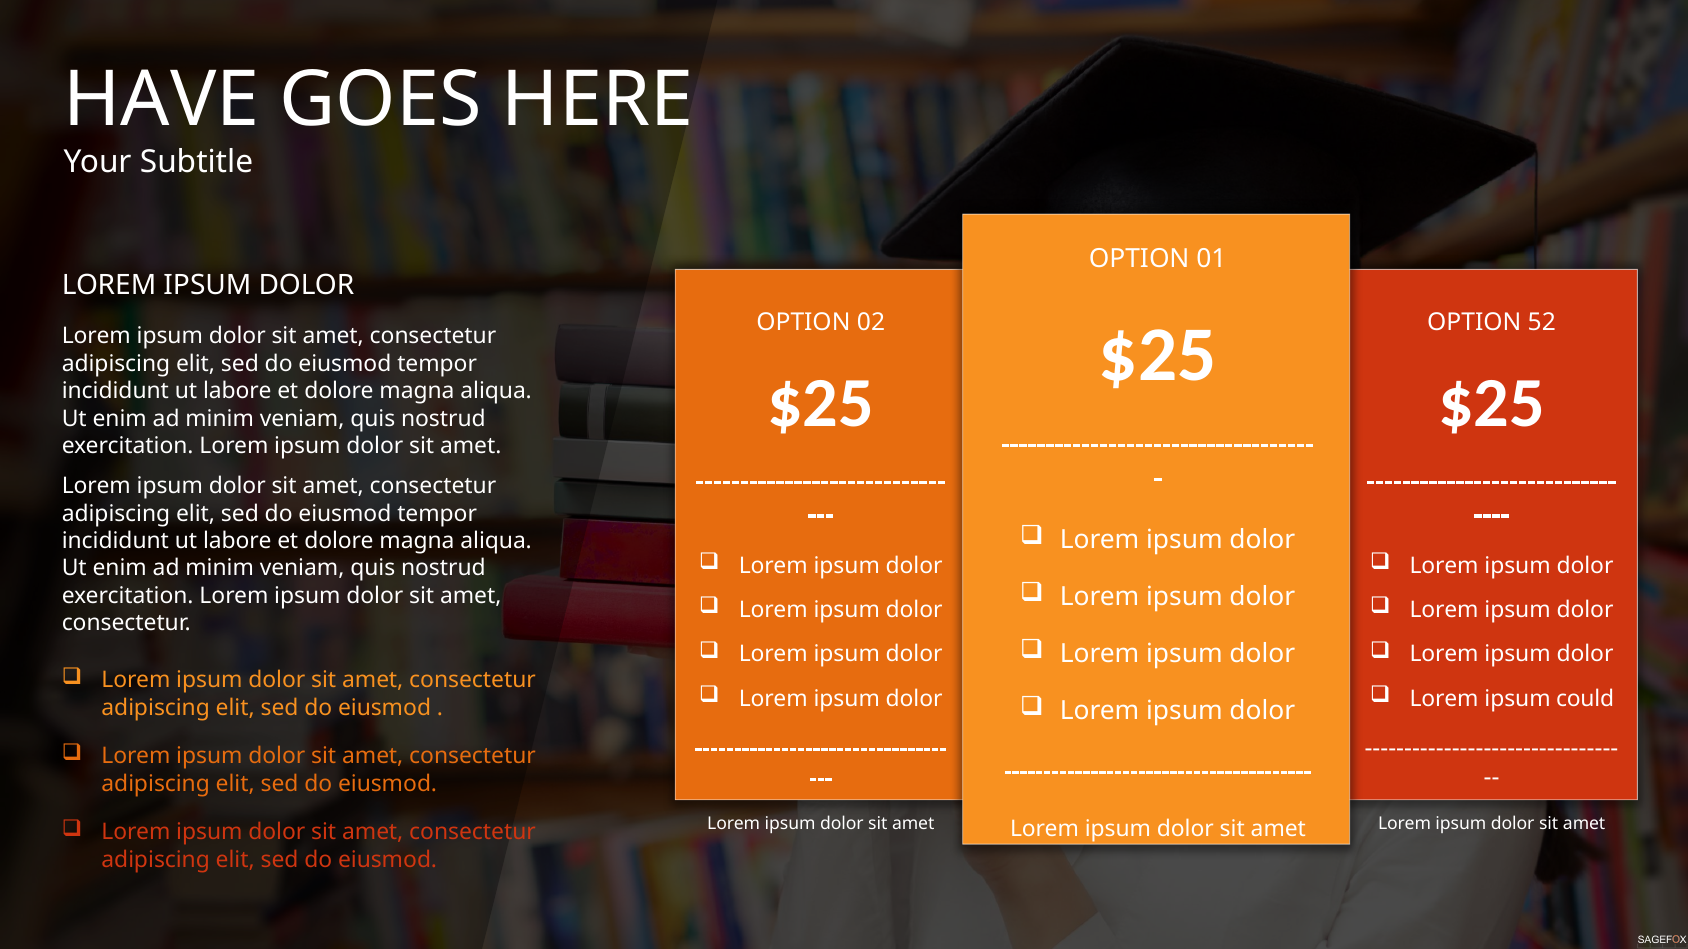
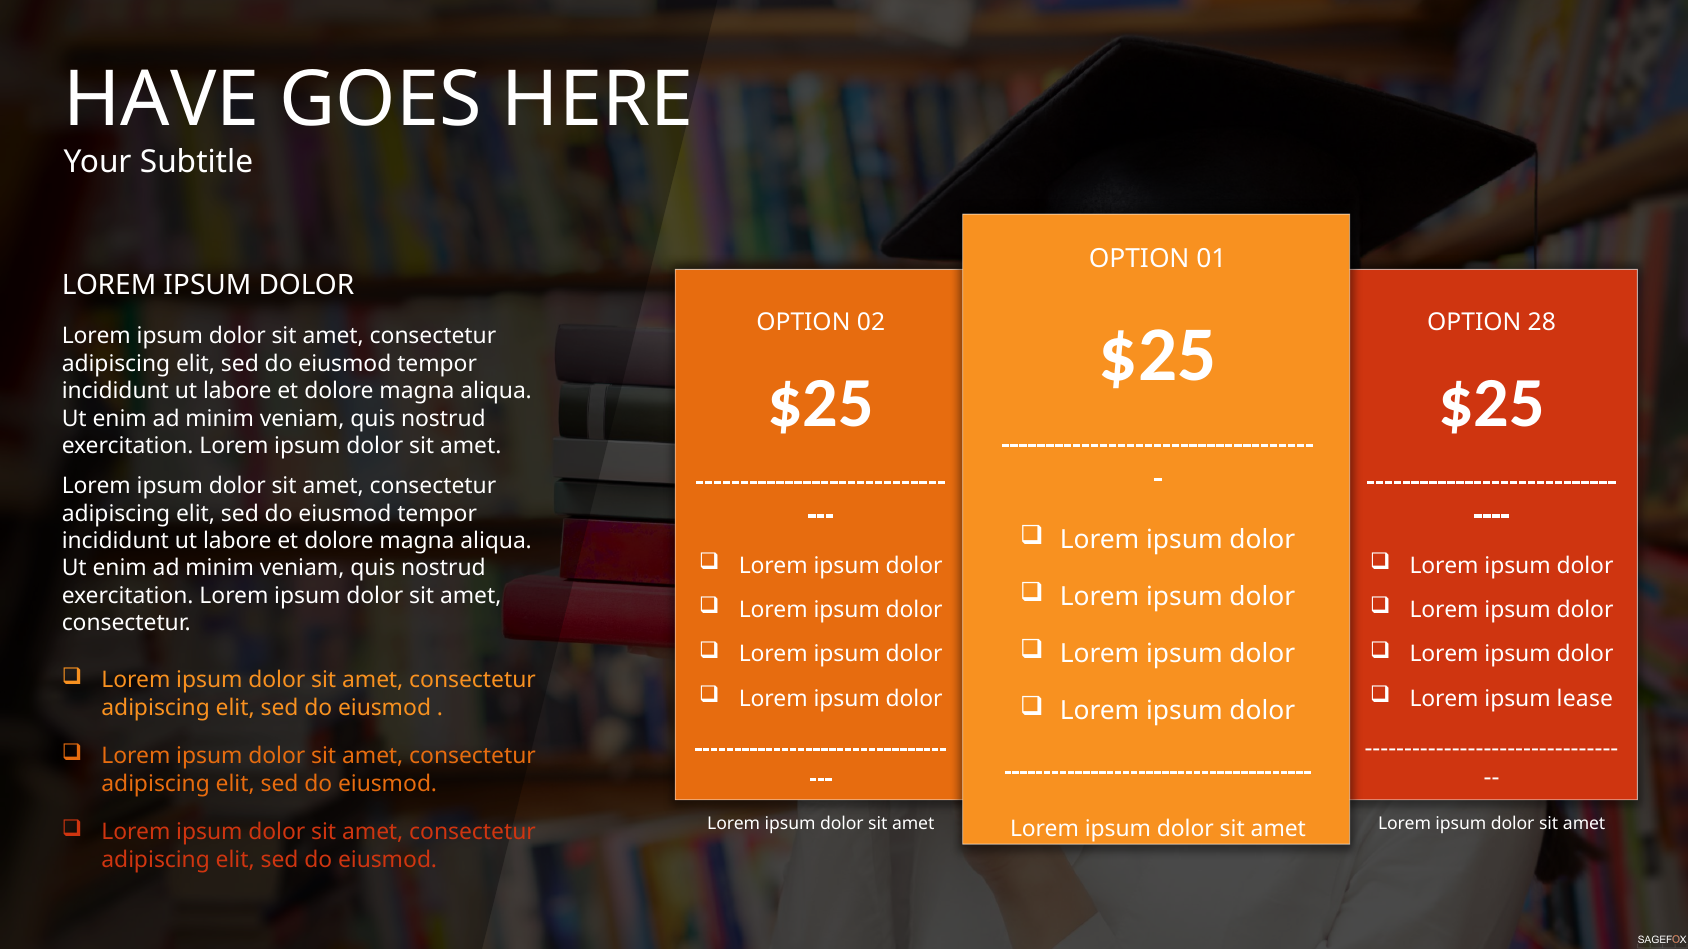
52: 52 -> 28
could: could -> lease
